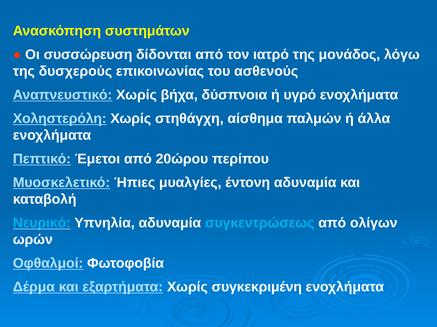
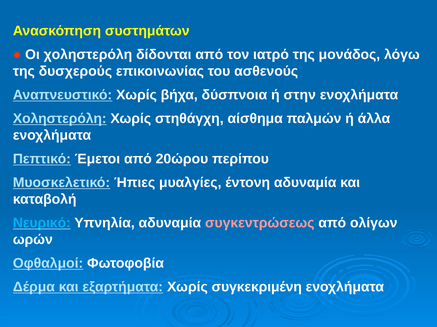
Οι συσσώρευση: συσσώρευση -> χοληστερόλη
υγρό: υγρό -> στην
συγκεντρώσεως colour: light blue -> pink
